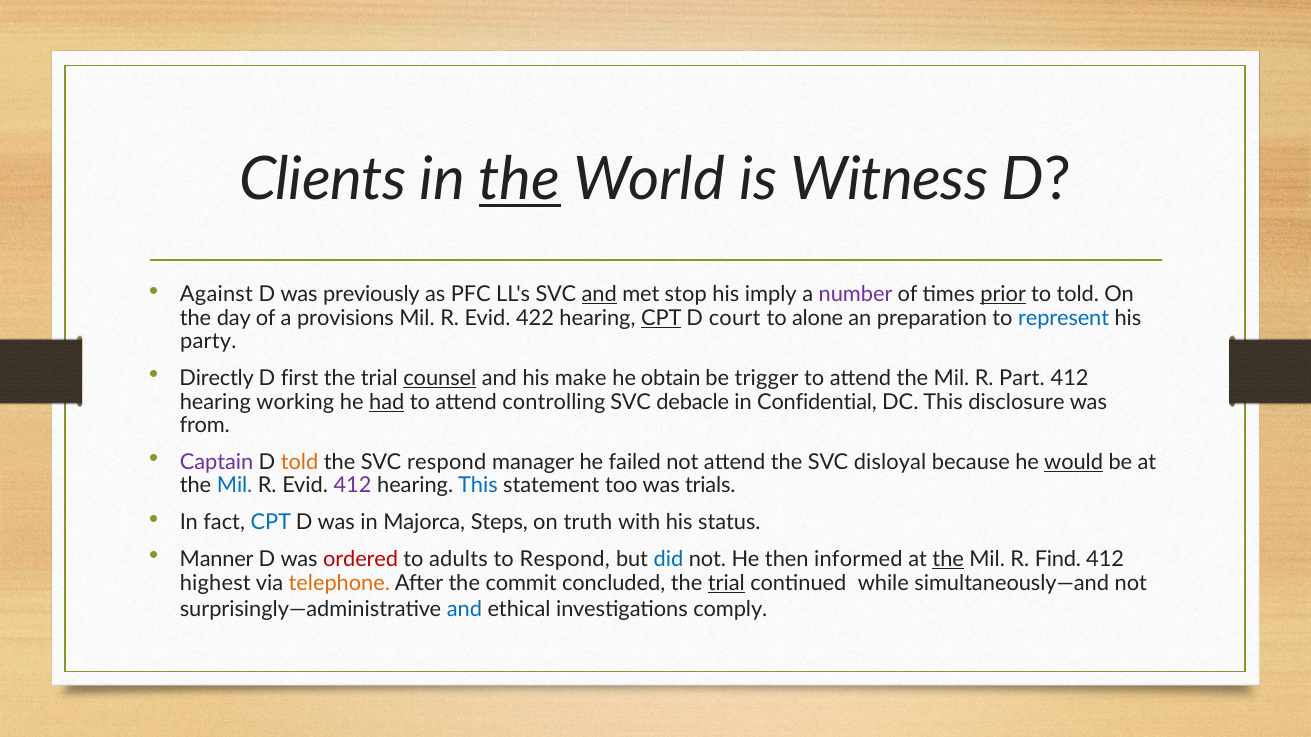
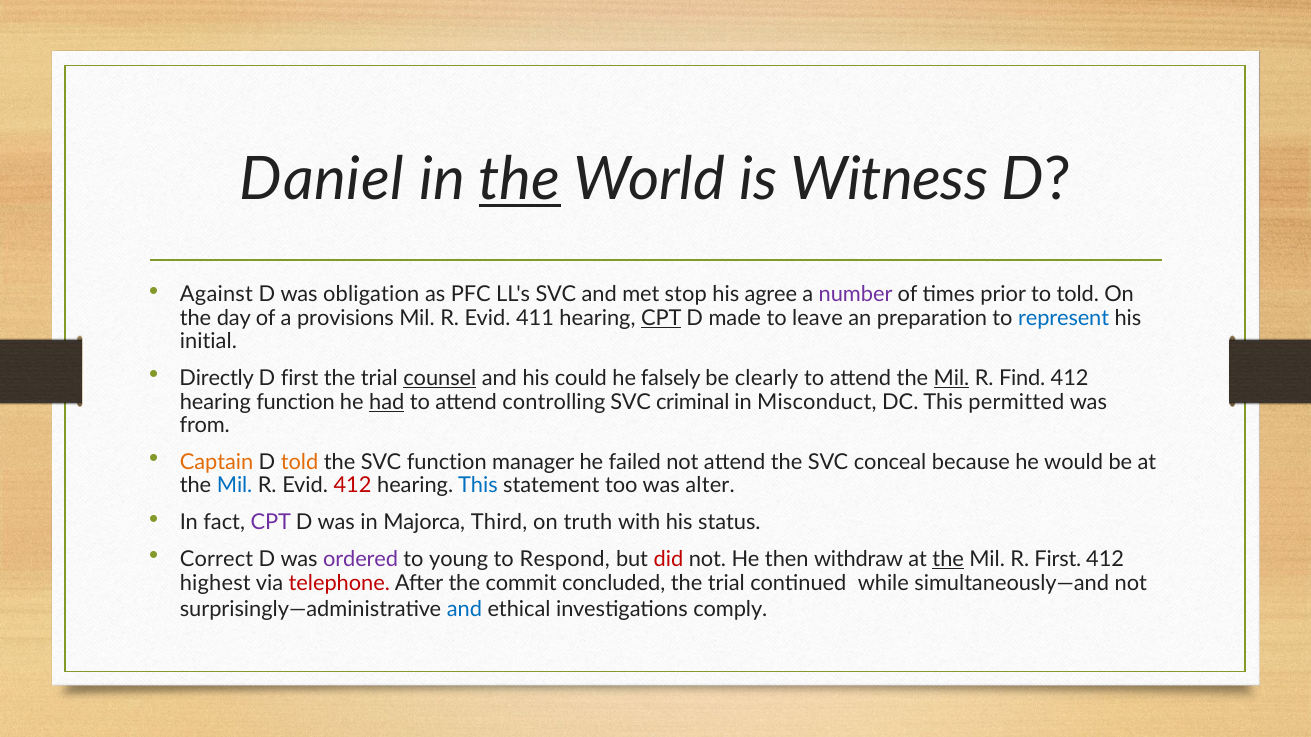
Clients: Clients -> Daniel
previously: previously -> obligation
and at (599, 295) underline: present -> none
imply: imply -> agree
prior underline: present -> none
422: 422 -> 411
court: court -> made
alone: alone -> leave
party: party -> initial
make: make -> could
obtain: obtain -> falsely
trigger: trigger -> clearly
Mil at (951, 378) underline: none -> present
Part: Part -> Find
hearing working: working -> function
debacle: debacle -> criminal
Confidential: Confidential -> Misconduct
disclosure: disclosure -> permitted
Captain colour: purple -> orange
SVC respond: respond -> function
disloyal: disloyal -> conceal
would underline: present -> none
412 at (353, 486) colour: purple -> red
trials: trials -> alter
CPT at (271, 523) colour: blue -> purple
Steps: Steps -> Third
Manner: Manner -> Correct
ordered colour: red -> purple
adults: adults -> young
did colour: blue -> red
informed: informed -> withdraw
R Find: Find -> First
telephone colour: orange -> red
trial at (726, 583) underline: present -> none
